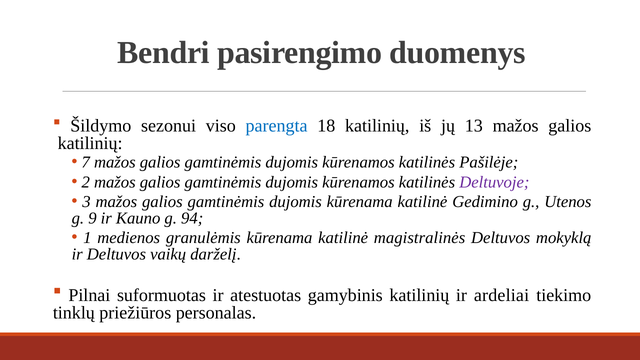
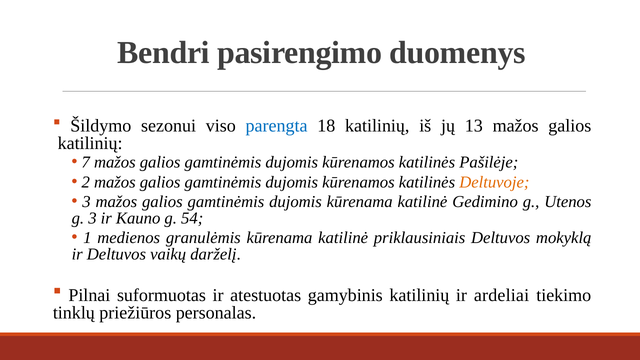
Deltuvoje colour: purple -> orange
g 9: 9 -> 3
94: 94 -> 54
magistralinės: magistralinės -> priklausiniais
